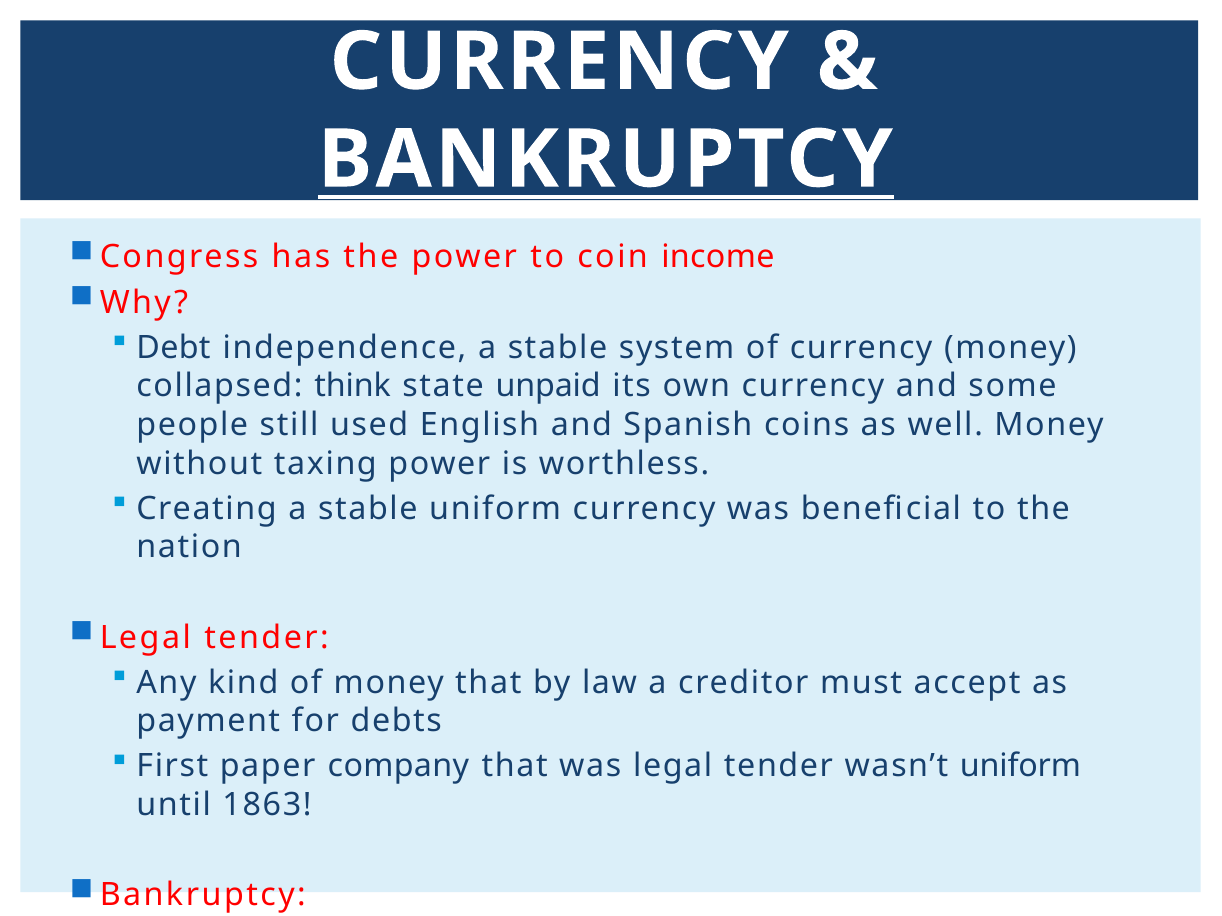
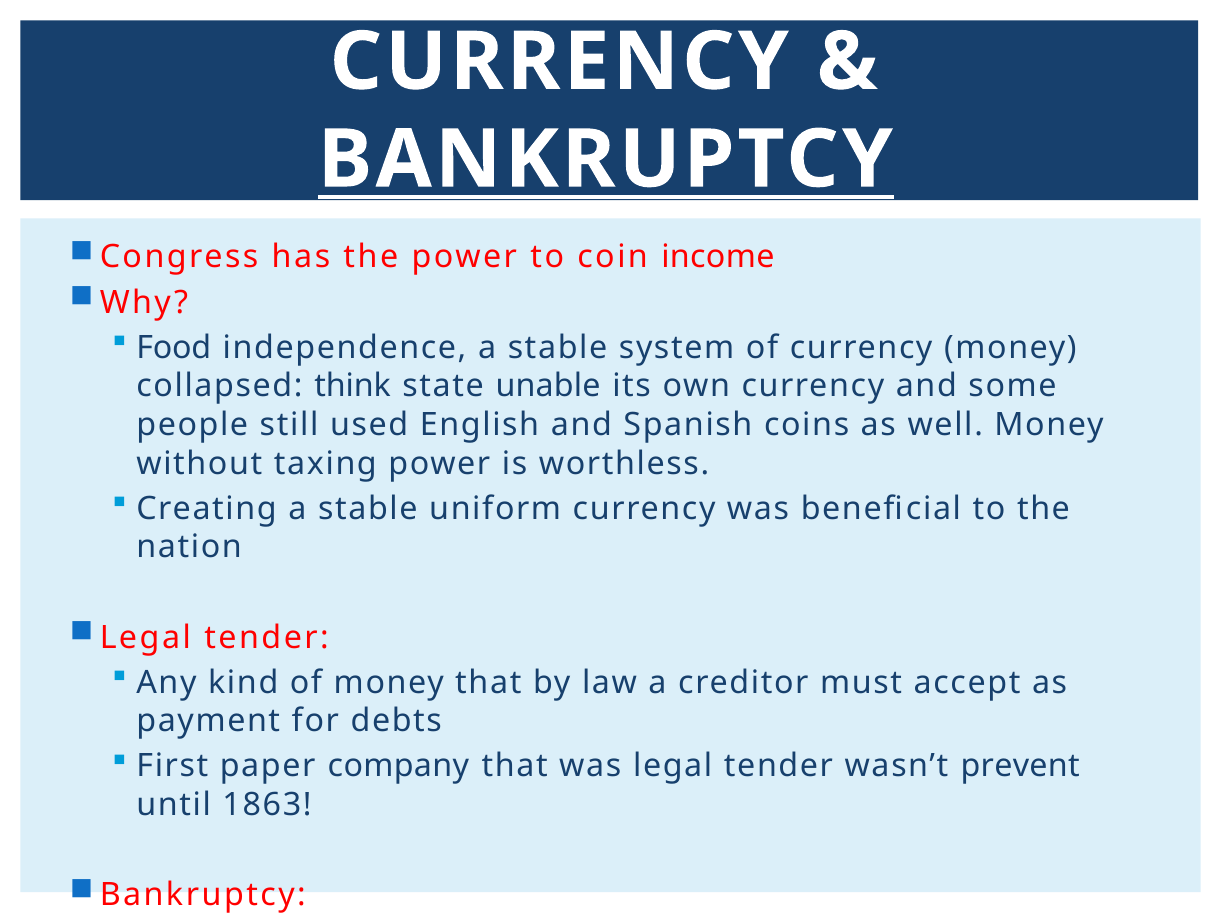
Debt: Debt -> Food
state unpaid: unpaid -> unable
wasn’t uniform: uniform -> prevent
